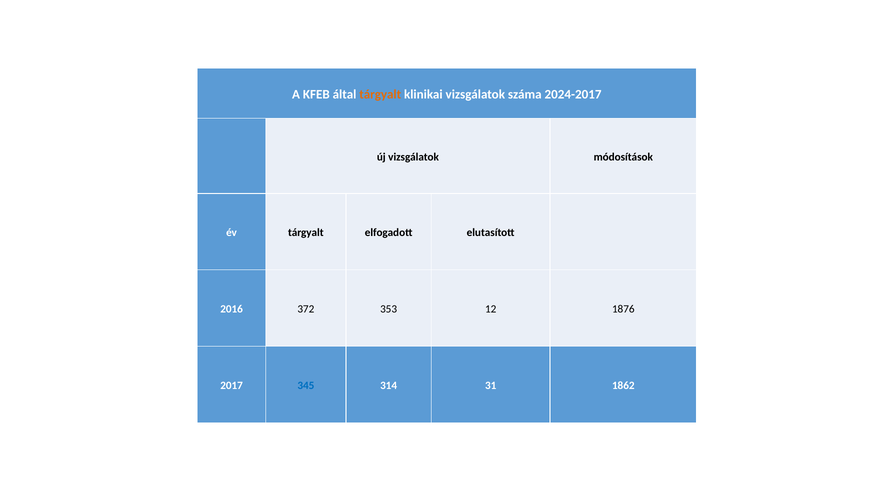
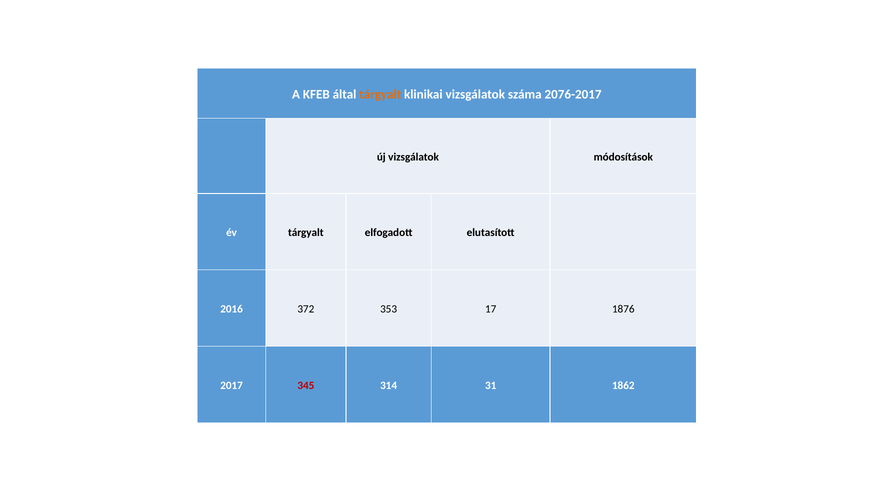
2024-2017: 2024-2017 -> 2076-2017
12: 12 -> 17
345 colour: blue -> red
